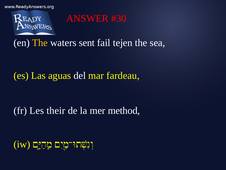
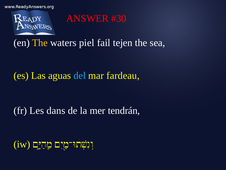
sent: sent -> piel
del colour: white -> light blue
their: their -> dans
method: method -> tendrán
